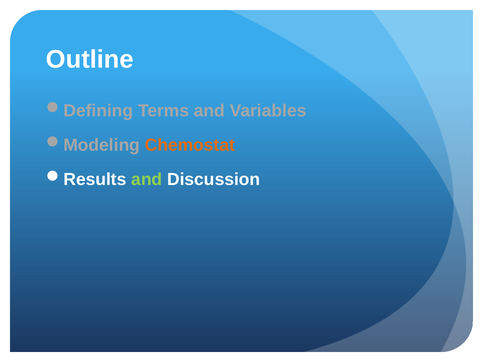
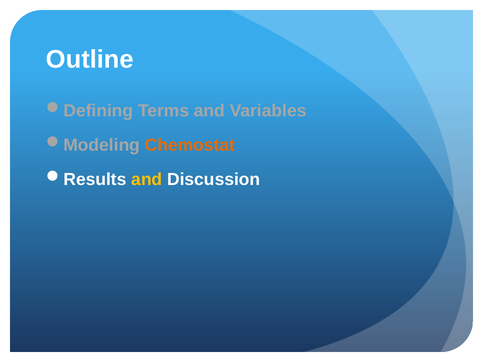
and at (147, 180) colour: light green -> yellow
